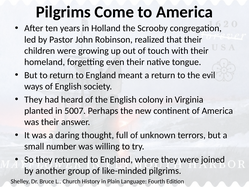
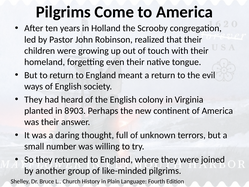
5007: 5007 -> 8903
